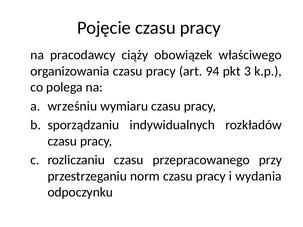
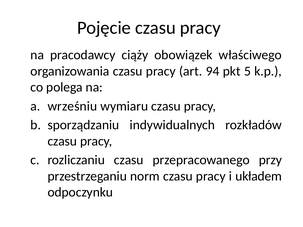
3: 3 -> 5
wydania: wydania -> układem
